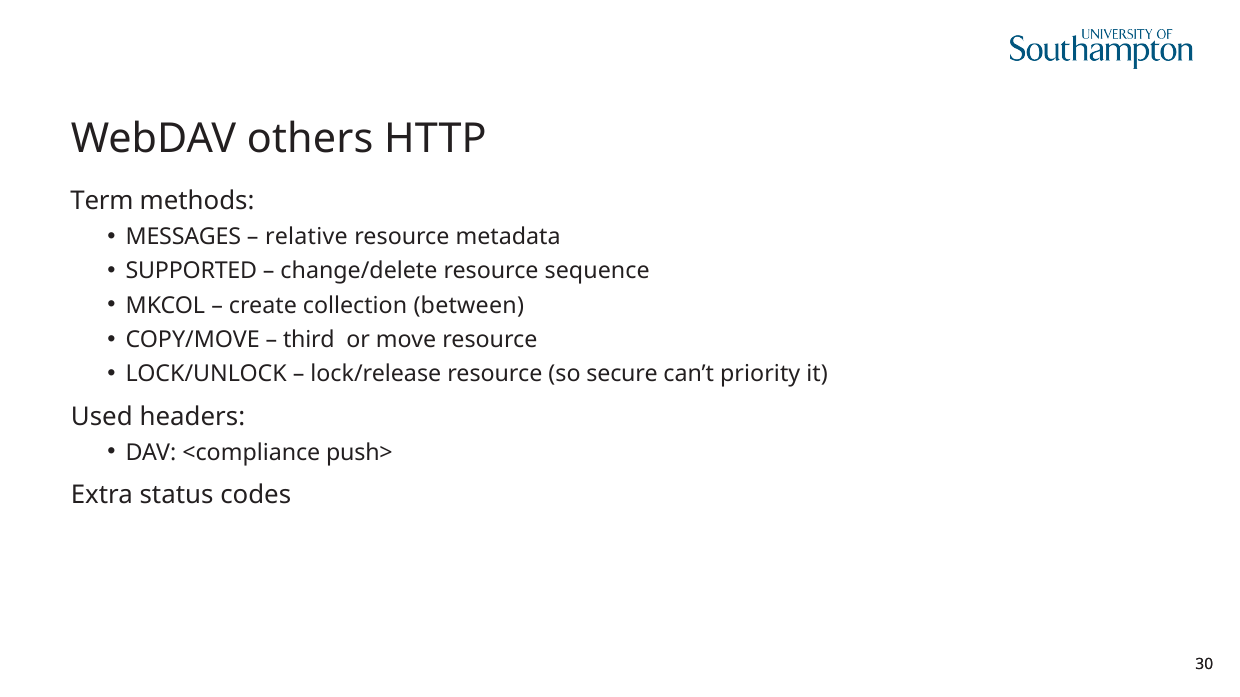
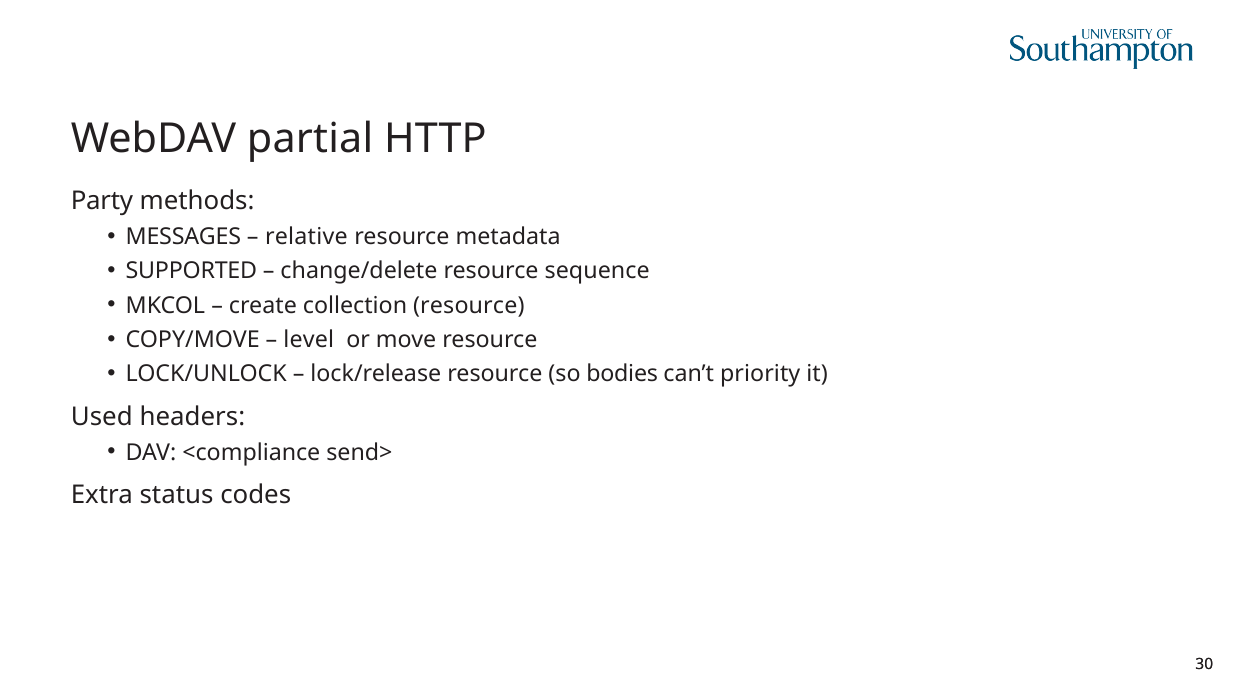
others: others -> partial
Term: Term -> Party
collection between: between -> resource
third: third -> level
secure: secure -> bodies
push>: push> -> send>
